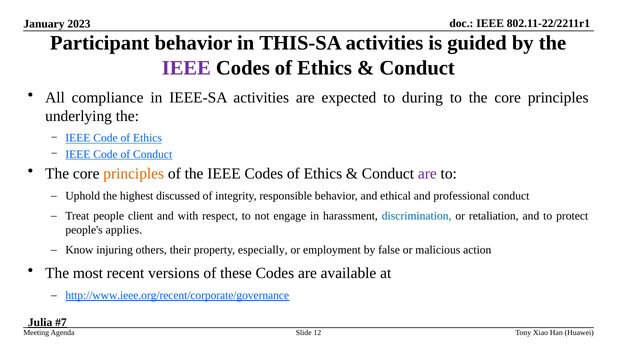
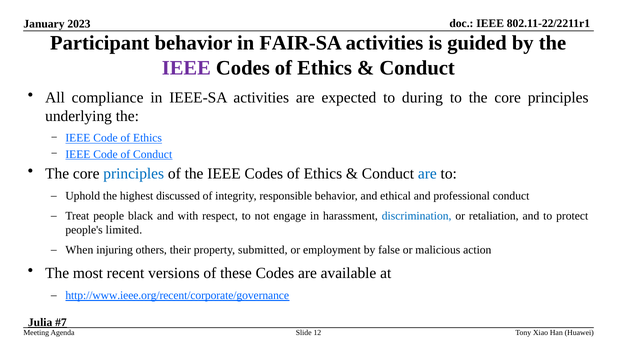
THIS-SA: THIS-SA -> FAIR-SA
principles at (134, 174) colour: orange -> blue
are at (427, 174) colour: purple -> blue
client: client -> black
applies: applies -> limited
Know: Know -> When
especially: especially -> submitted
